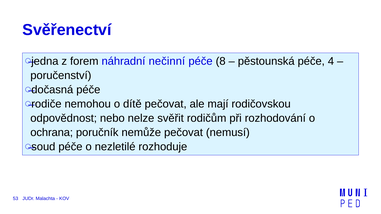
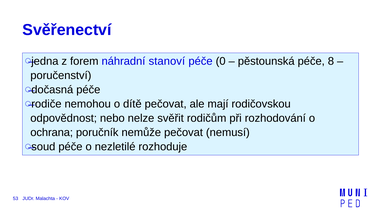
nečinní: nečinní -> stanoví
8: 8 -> 0
4: 4 -> 8
